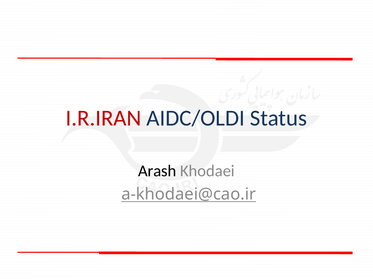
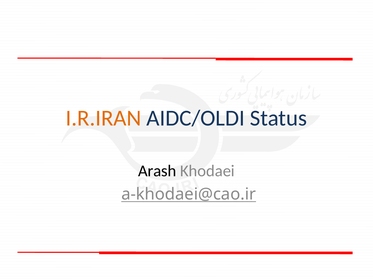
I.R.IRAN colour: red -> orange
